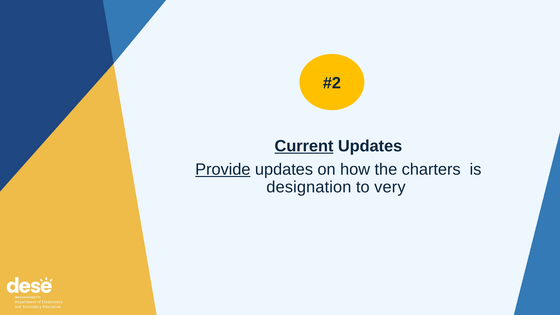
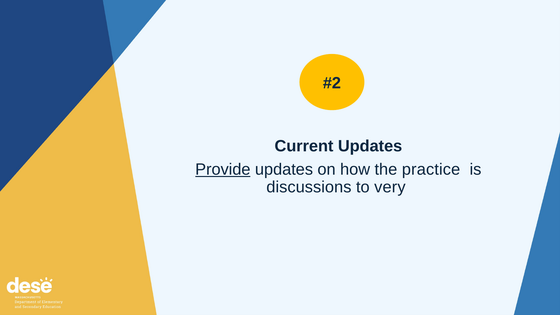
Current underline: present -> none
charters: charters -> practice
designation: designation -> discussions
